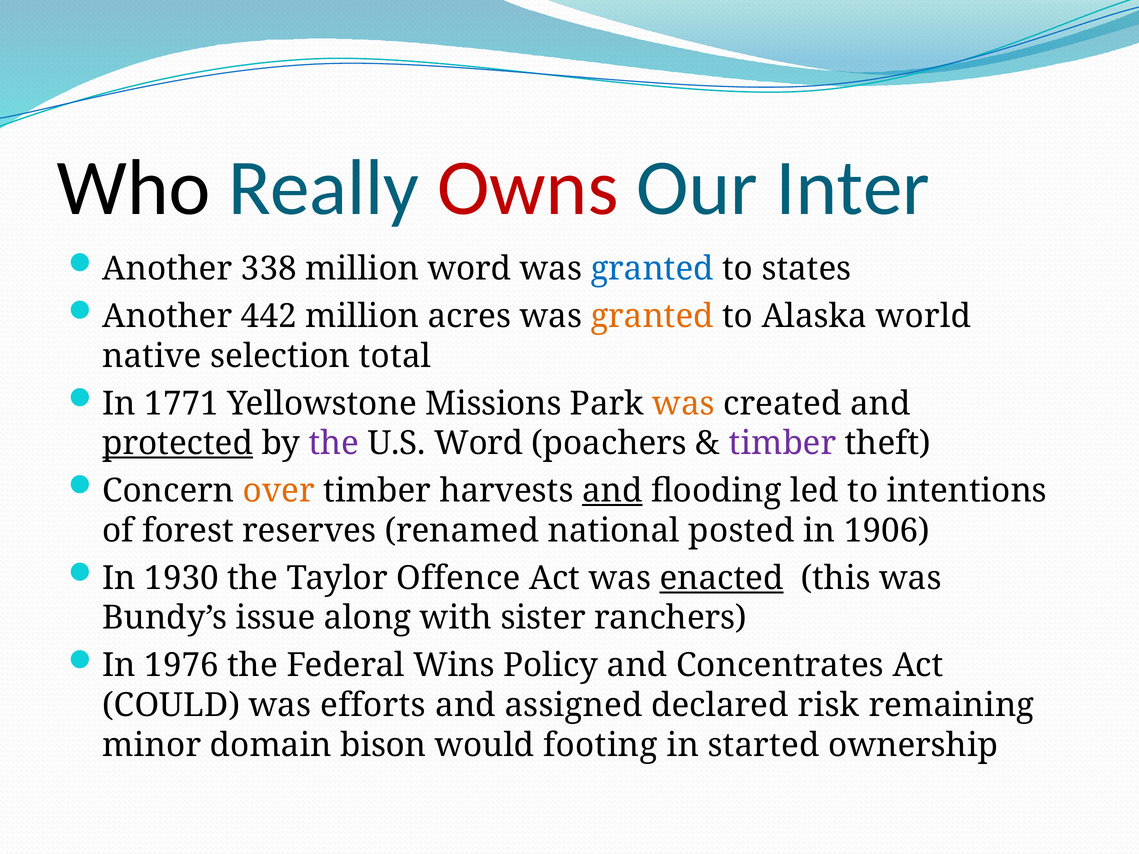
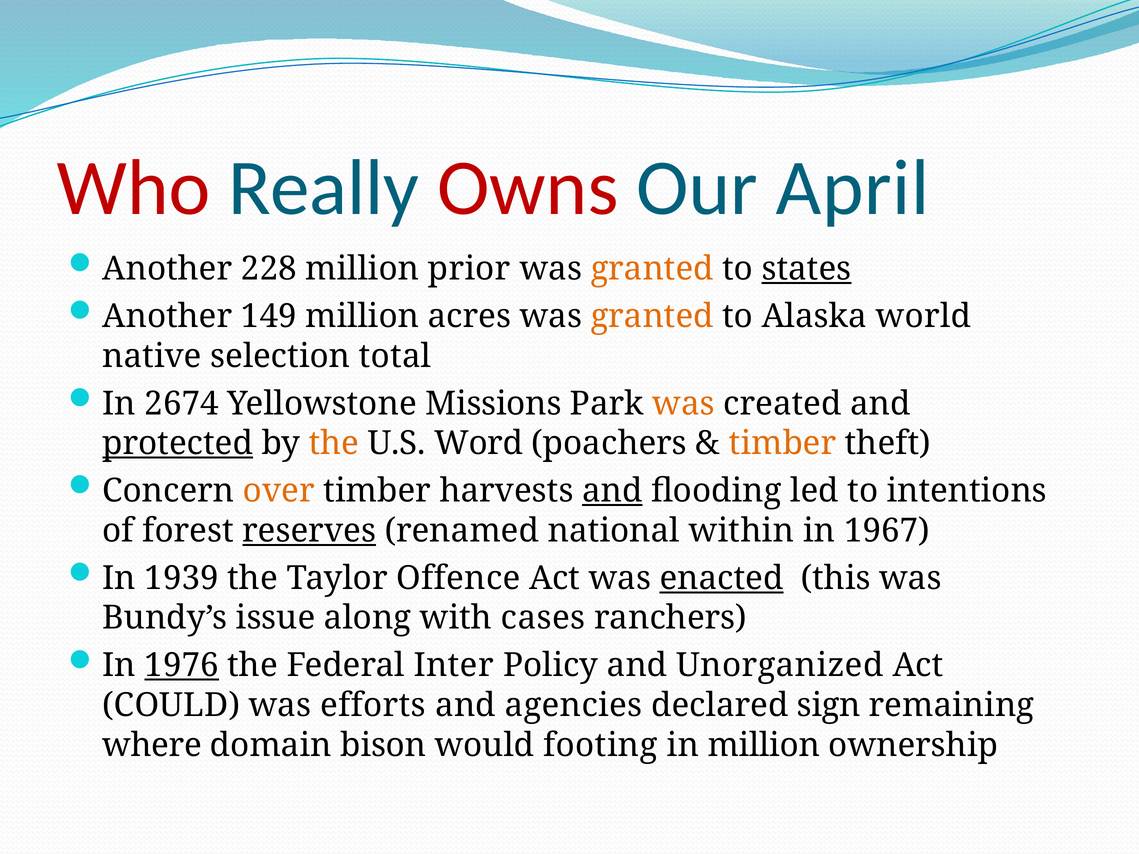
Who colour: black -> red
Inter: Inter -> April
338: 338 -> 228
million word: word -> prior
granted at (652, 269) colour: blue -> orange
states underline: none -> present
442: 442 -> 149
1771: 1771 -> 2674
the at (334, 444) colour: purple -> orange
timber at (783, 444) colour: purple -> orange
reserves underline: none -> present
posted: posted -> within
1906: 1906 -> 1967
1930: 1930 -> 1939
sister: sister -> cases
1976 underline: none -> present
Wins: Wins -> Inter
Concentrates: Concentrates -> Unorganized
assigned: assigned -> agencies
risk: risk -> sign
minor: minor -> where
in started: started -> million
